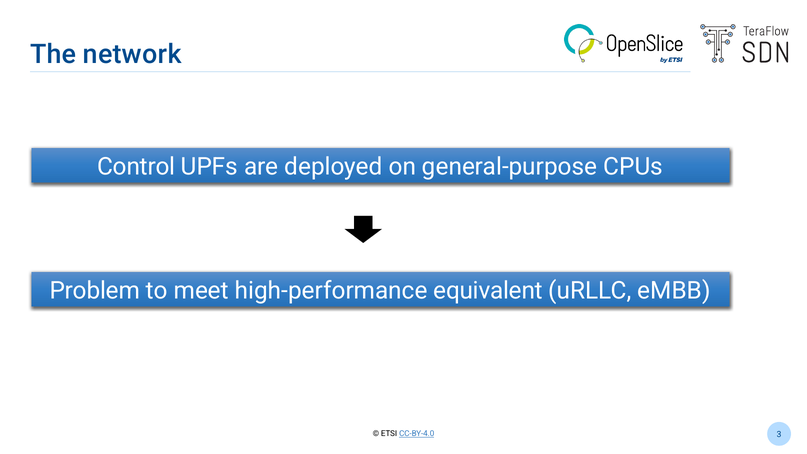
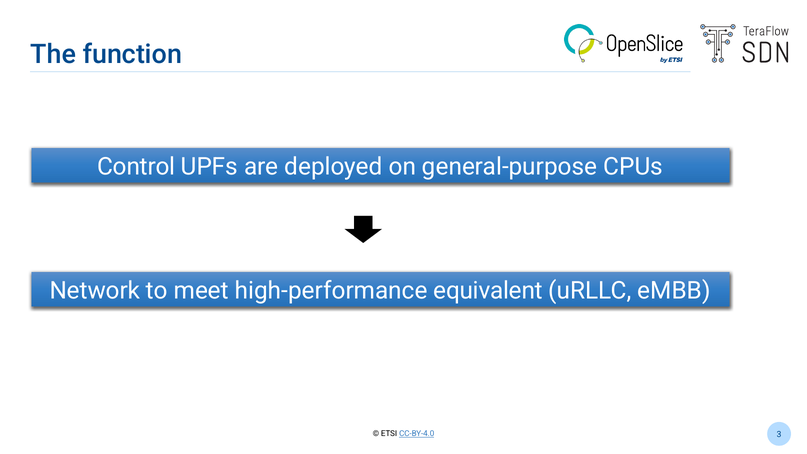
network: network -> function
Problem: Problem -> Network
